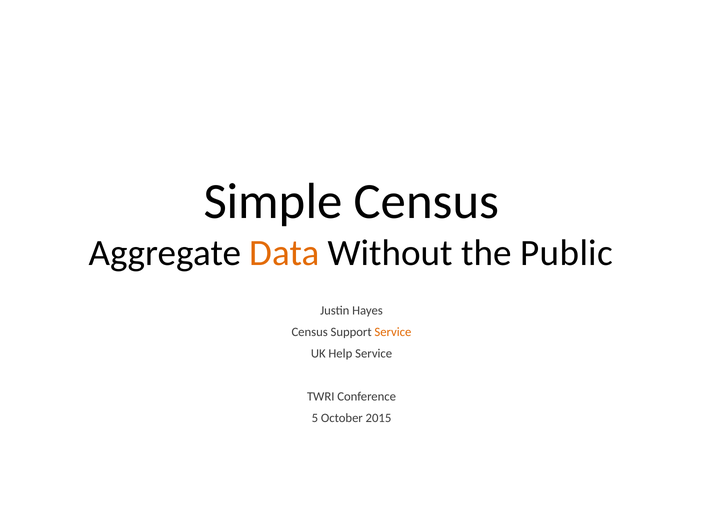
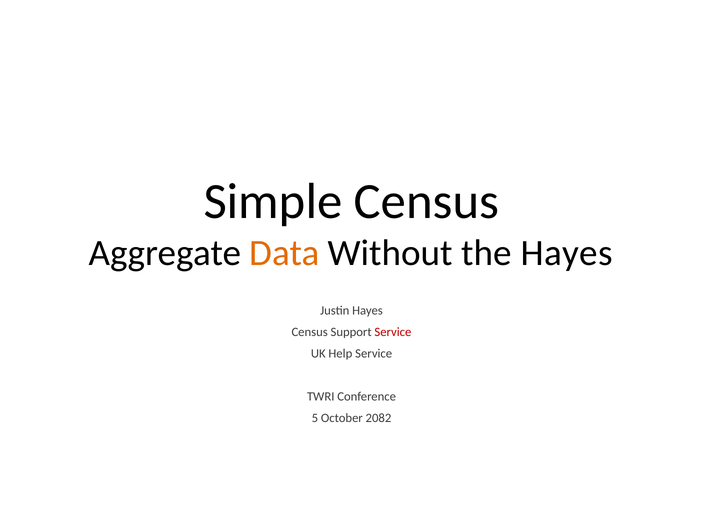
the Public: Public -> Hayes
Service at (393, 332) colour: orange -> red
2015: 2015 -> 2082
